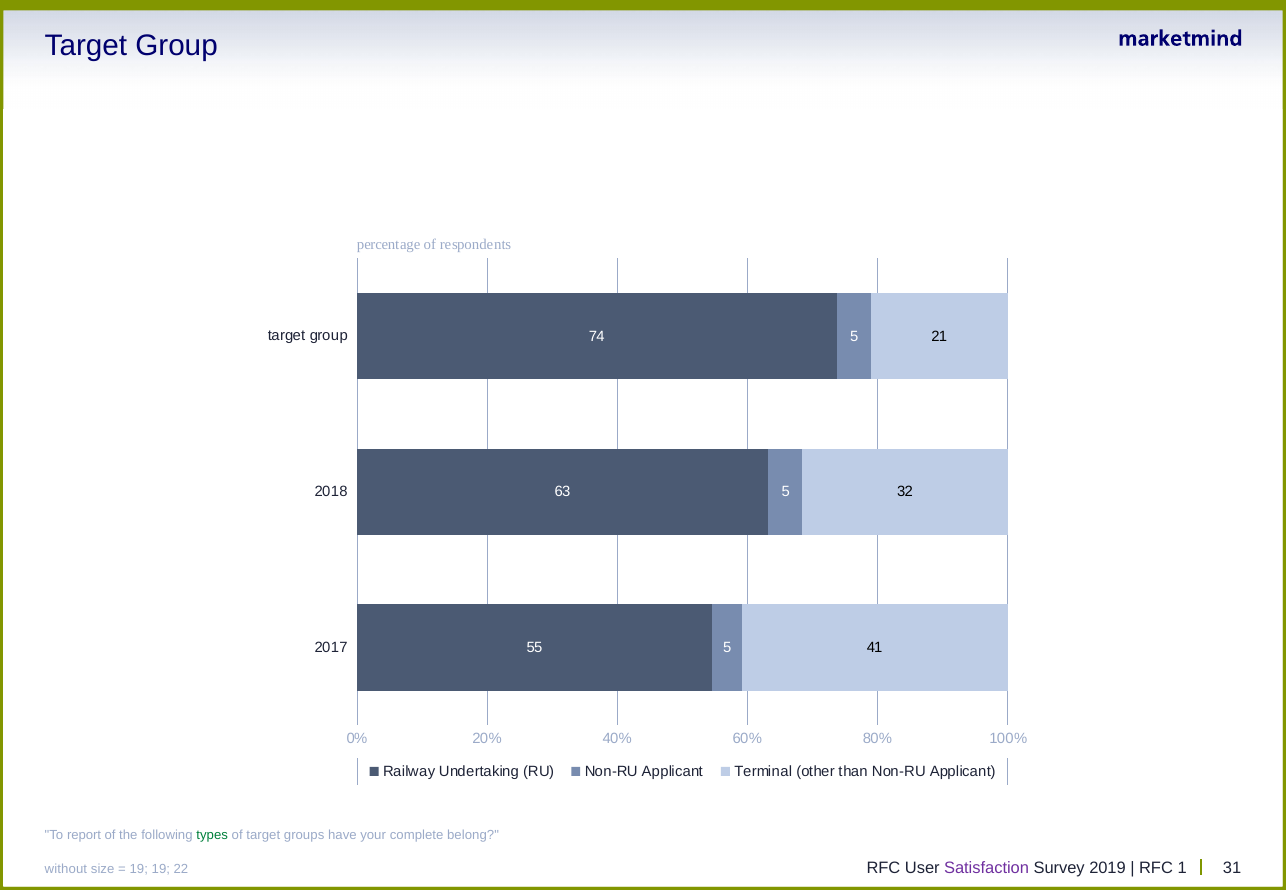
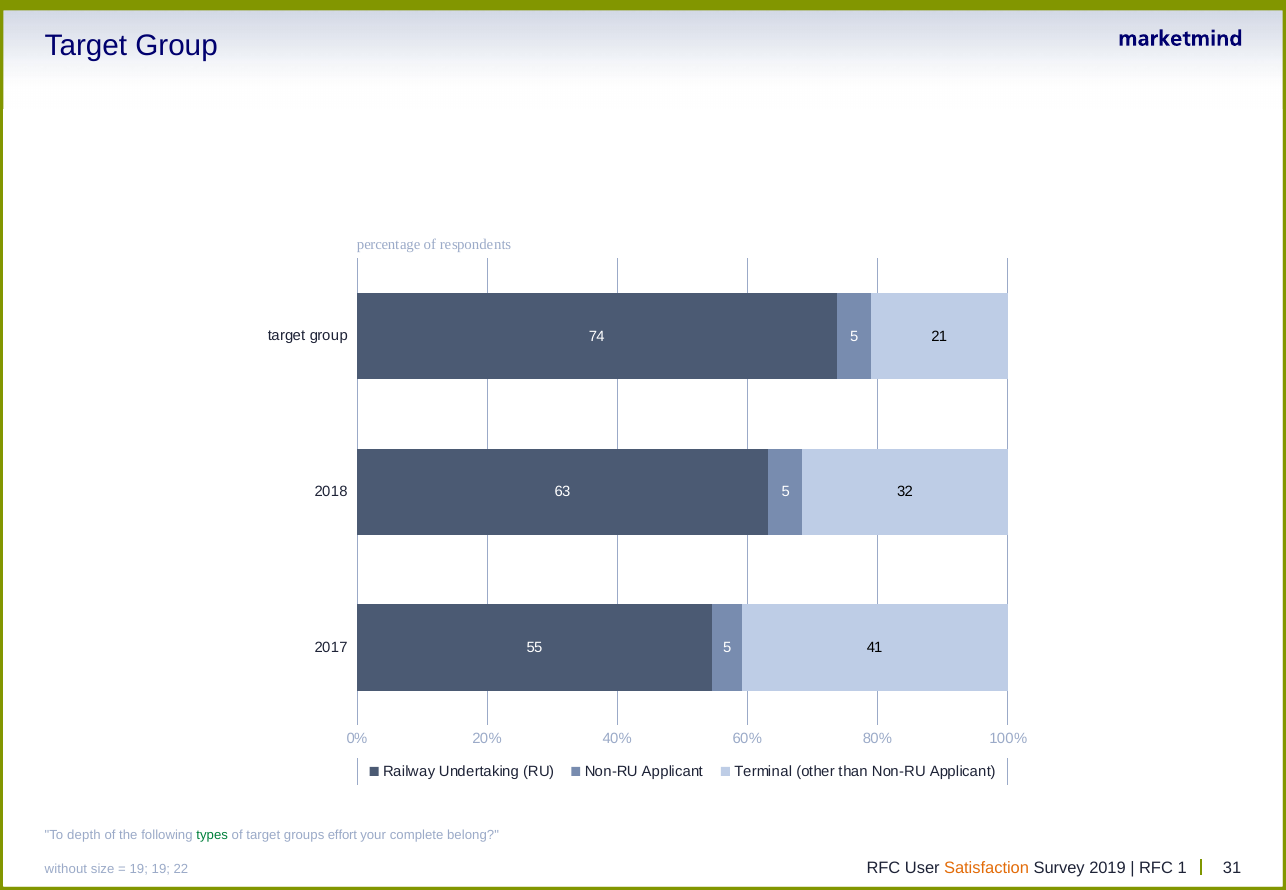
report: report -> depth
have: have -> effort
Satisfaction colour: purple -> orange
